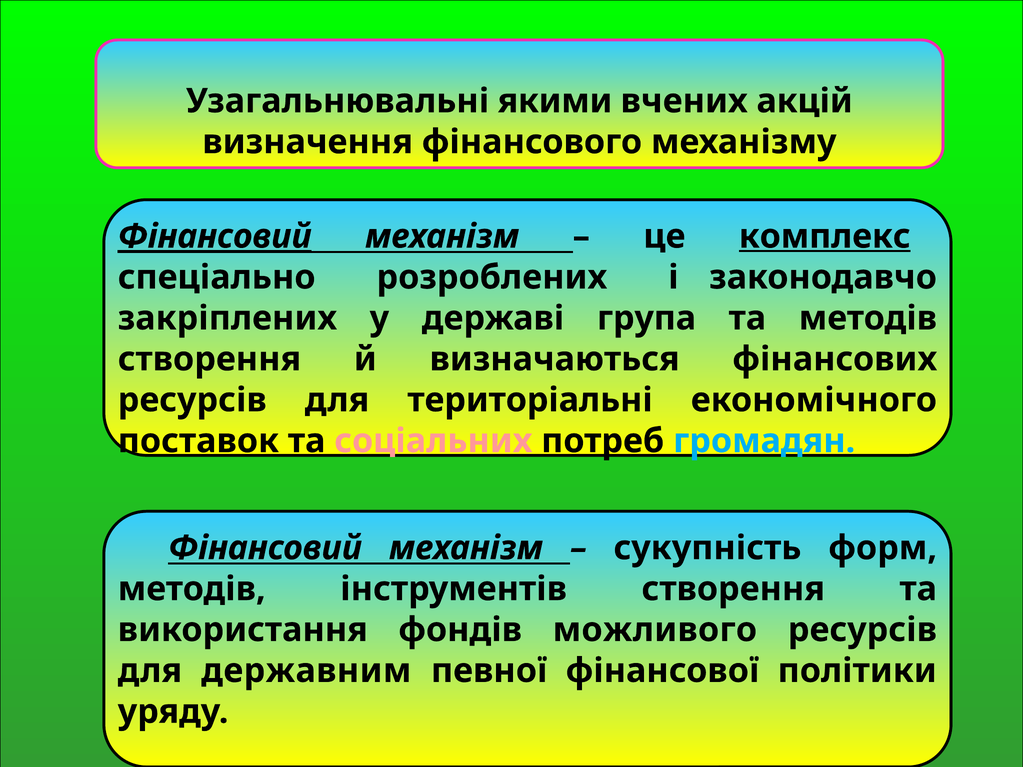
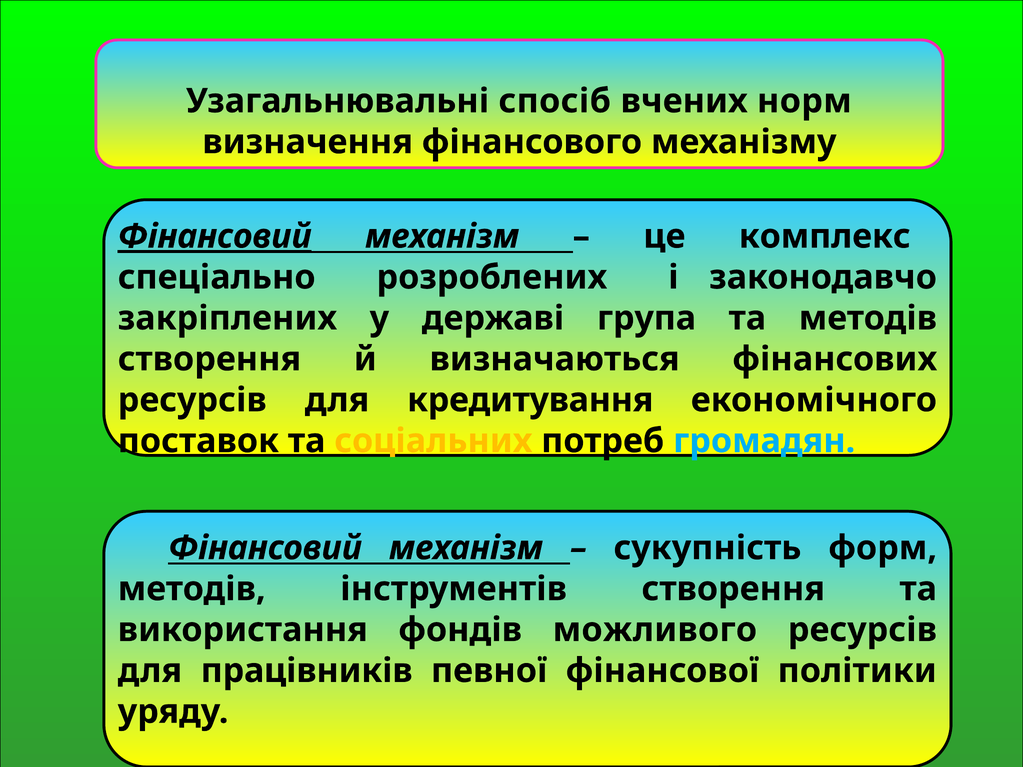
якими: якими -> спосіб
акцій: акцій -> норм
комплекс underline: present -> none
територіальні: територіальні -> кредитування
соціальних colour: pink -> yellow
державним: державним -> працівників
